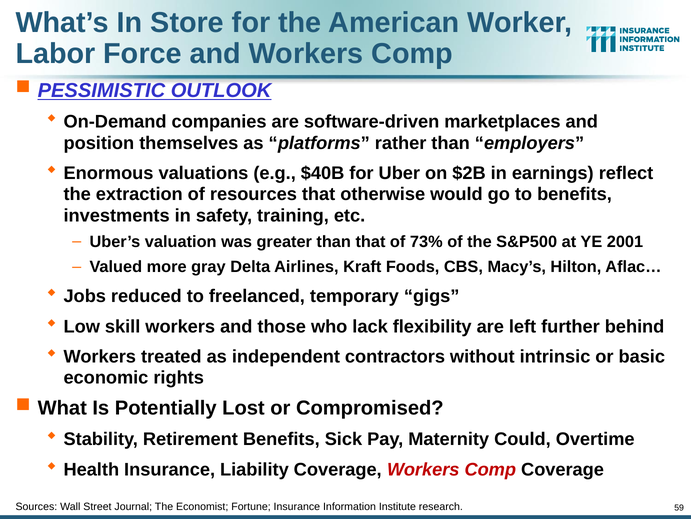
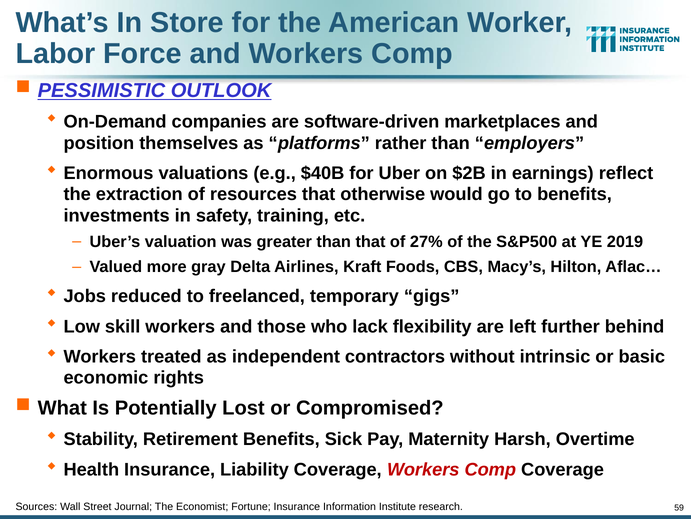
73%: 73% -> 27%
2001: 2001 -> 2019
Could: Could -> Harsh
